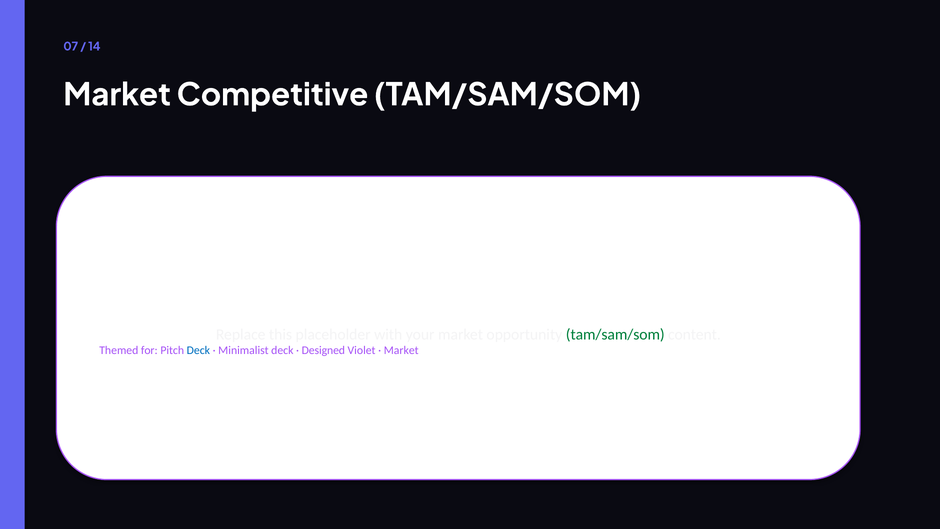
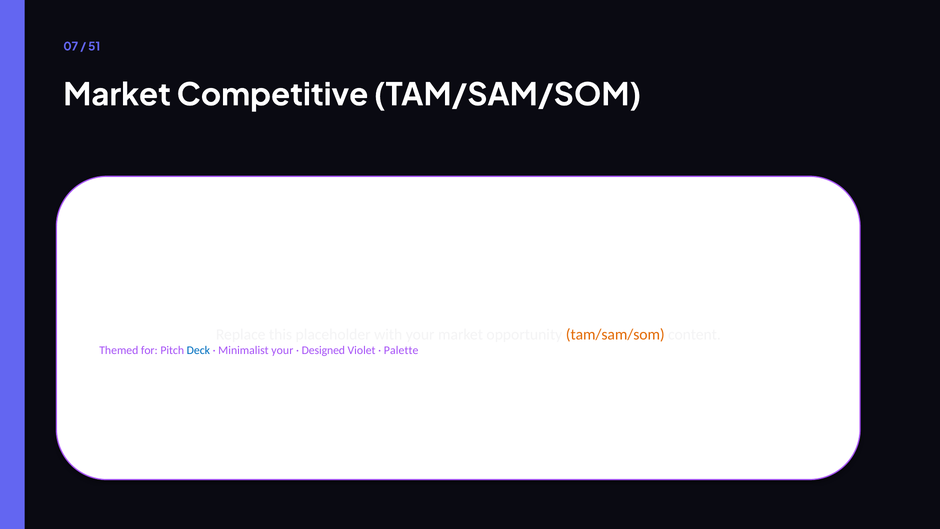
14: 14 -> 51
tam/sam/som at (615, 334) colour: green -> orange
Minimalist deck: deck -> your
Market at (401, 350): Market -> Palette
